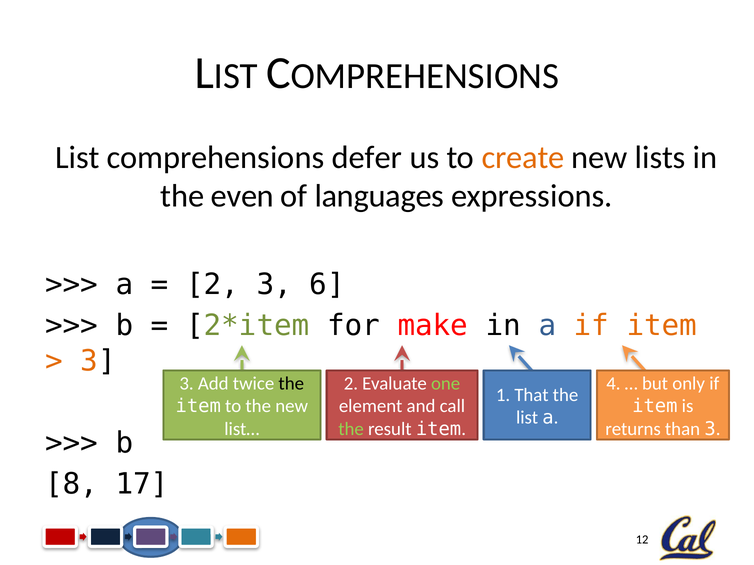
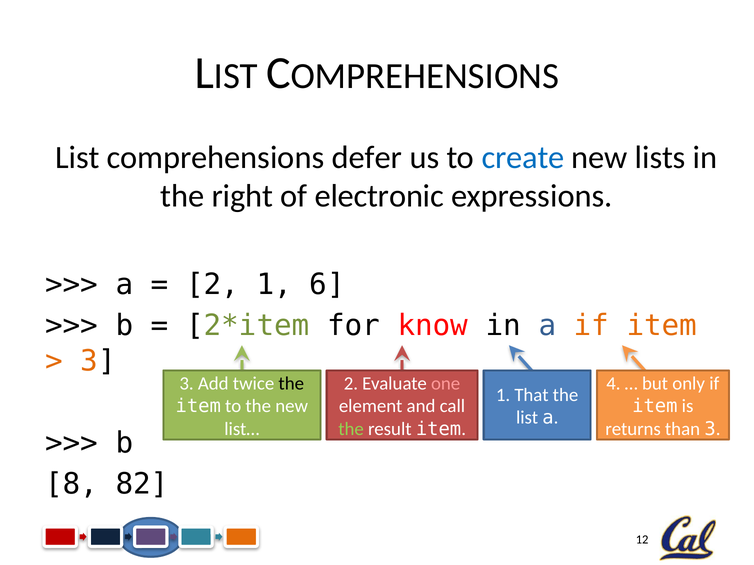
create colour: orange -> blue
even: even -> right
languages: languages -> electronic
2 3: 3 -> 1
make: make -> know
one colour: light green -> pink
17: 17 -> 82
